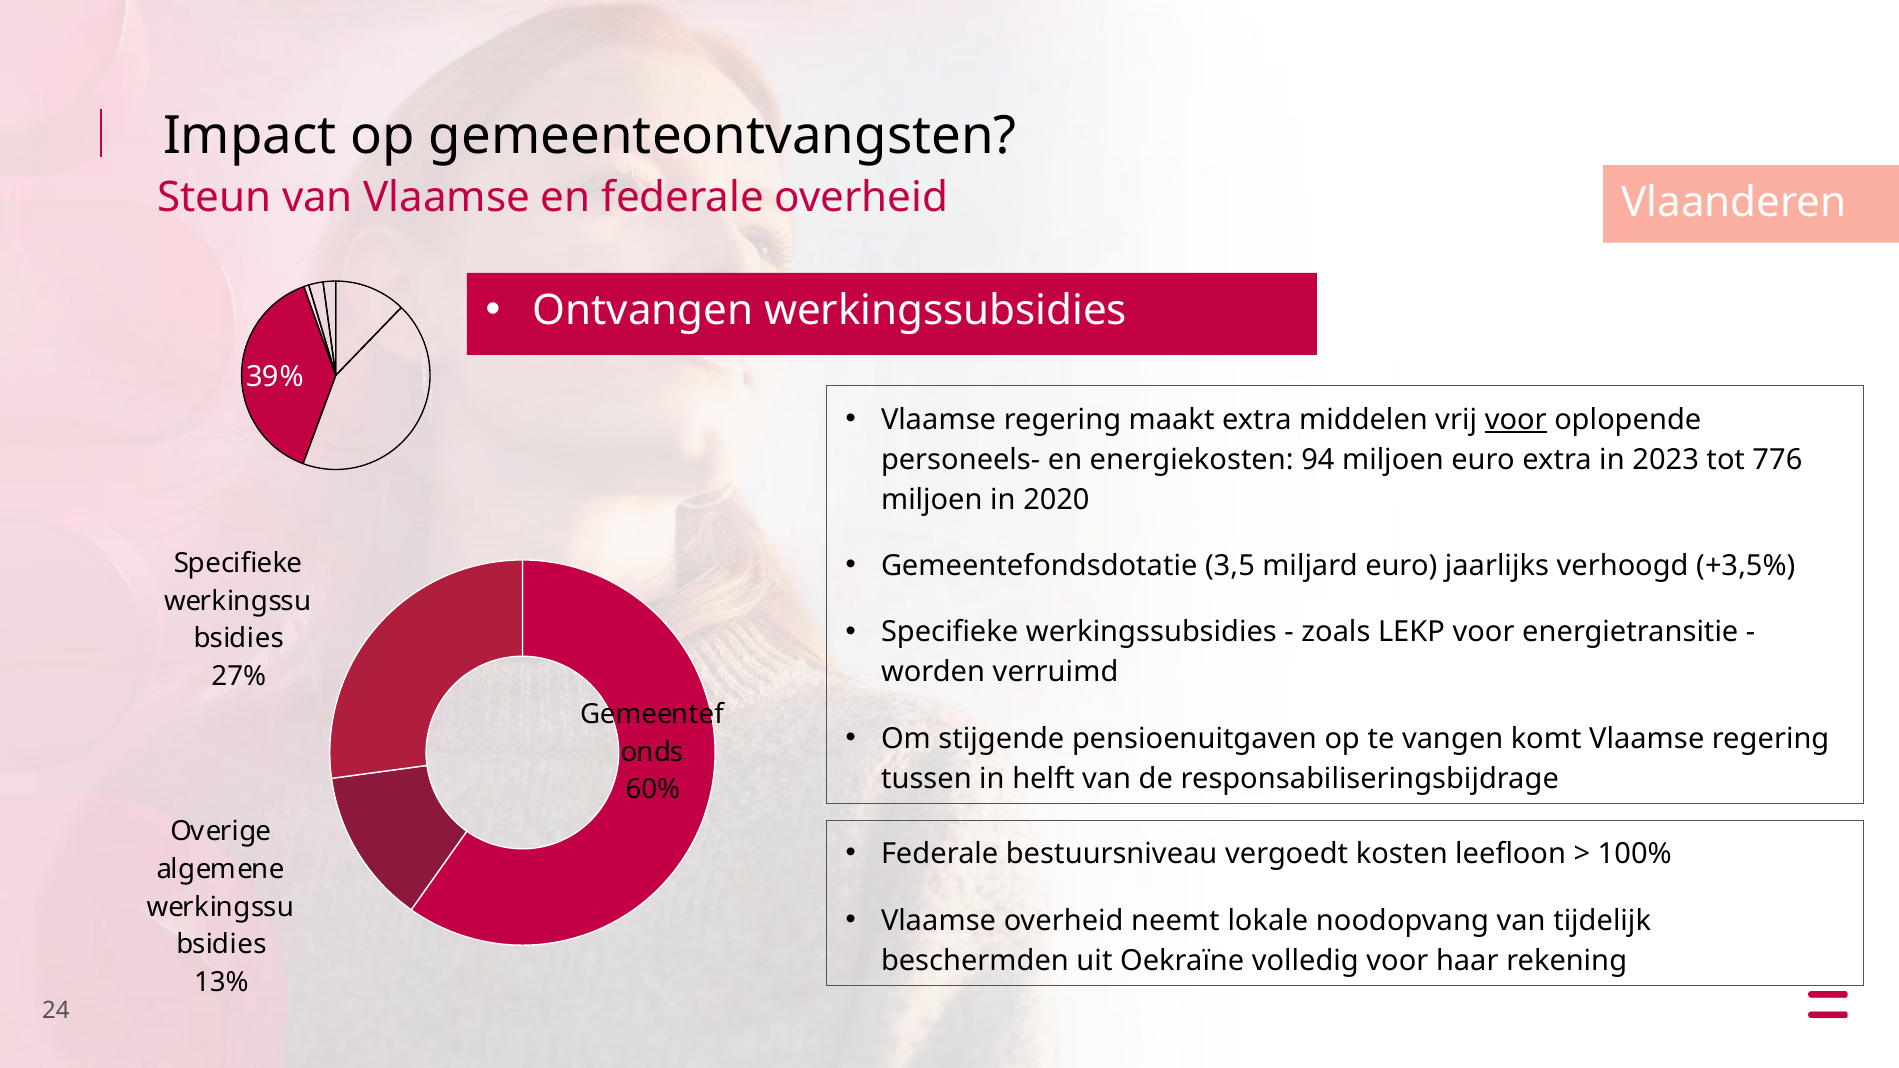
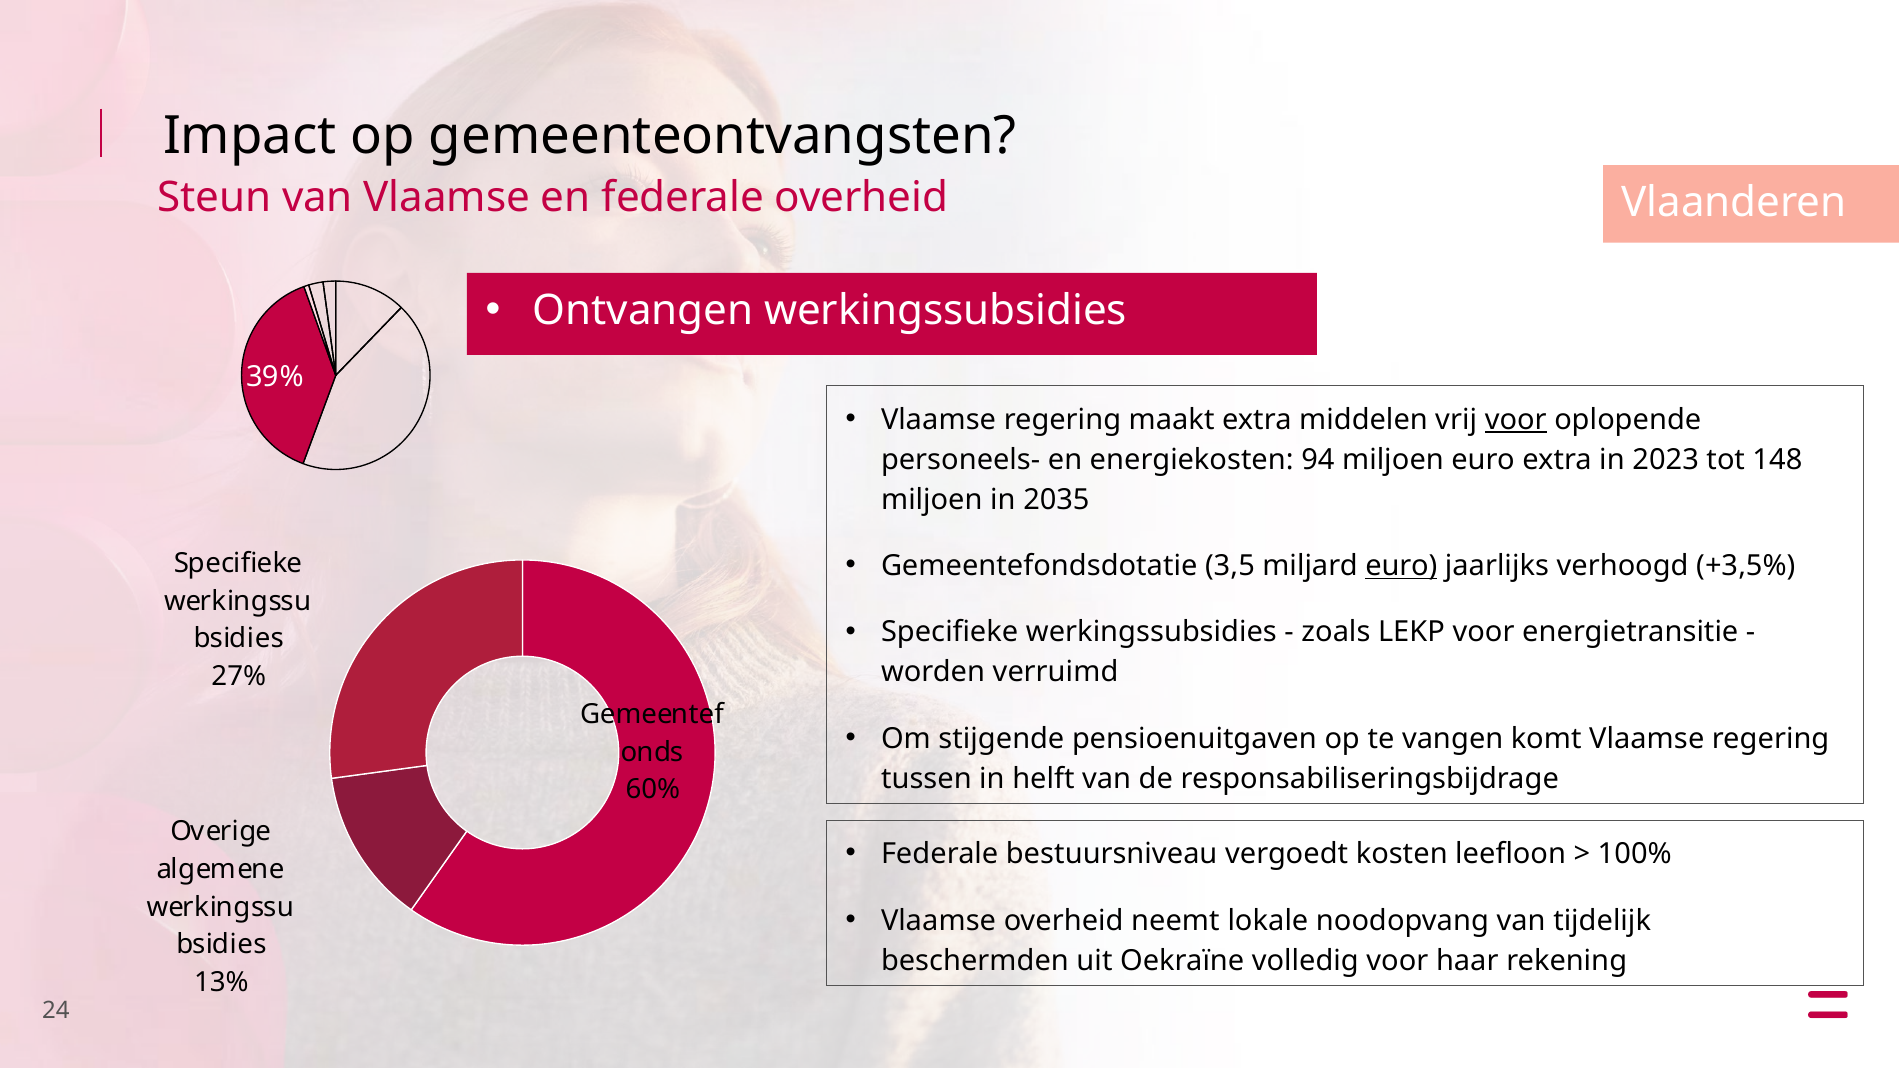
776: 776 -> 148
2020: 2020 -> 2035
euro at (1401, 566) underline: none -> present
